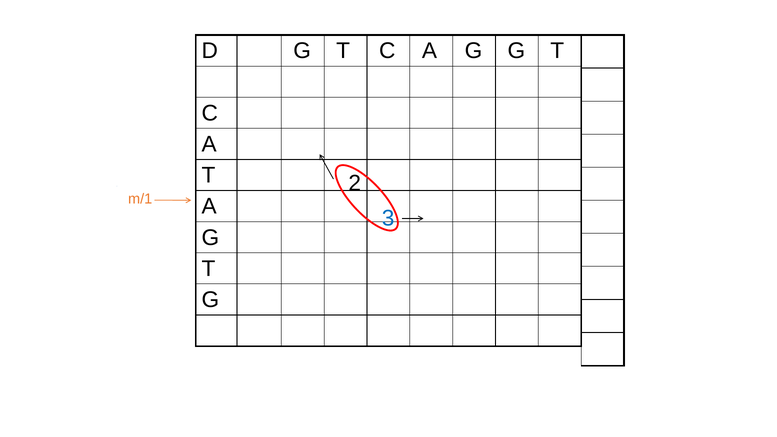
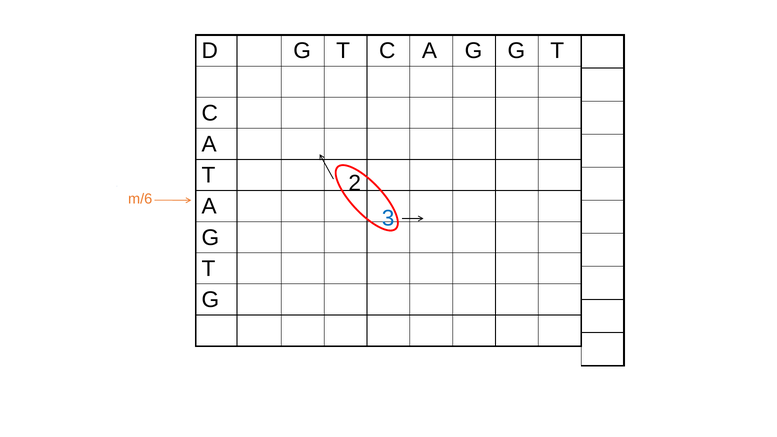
m/1: m/1 -> m/6
